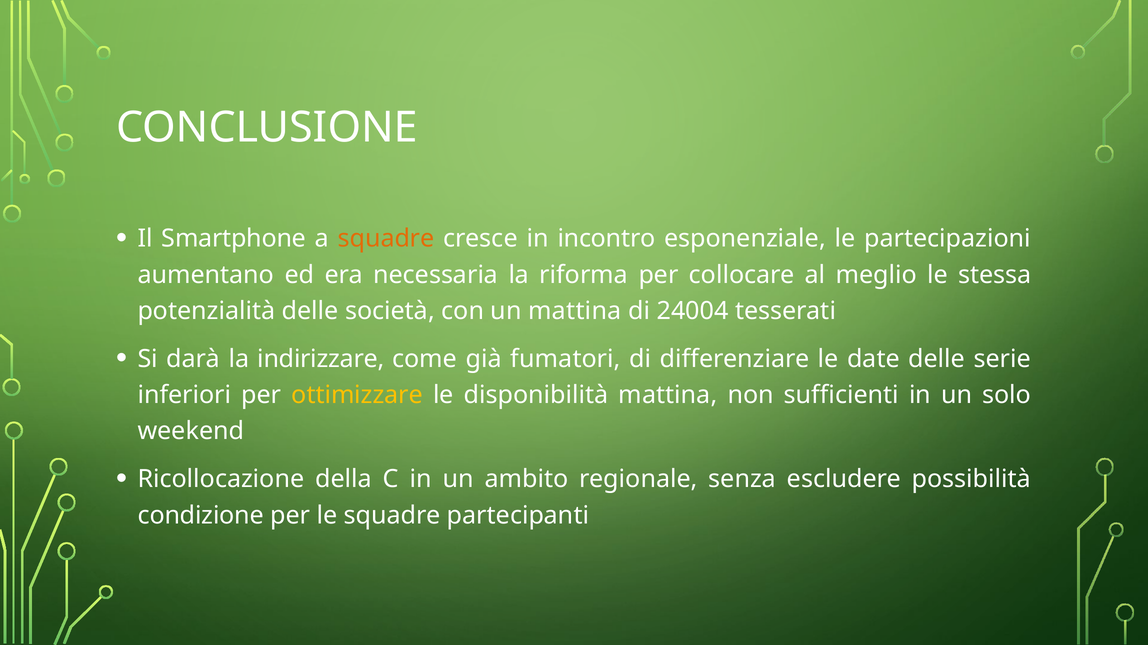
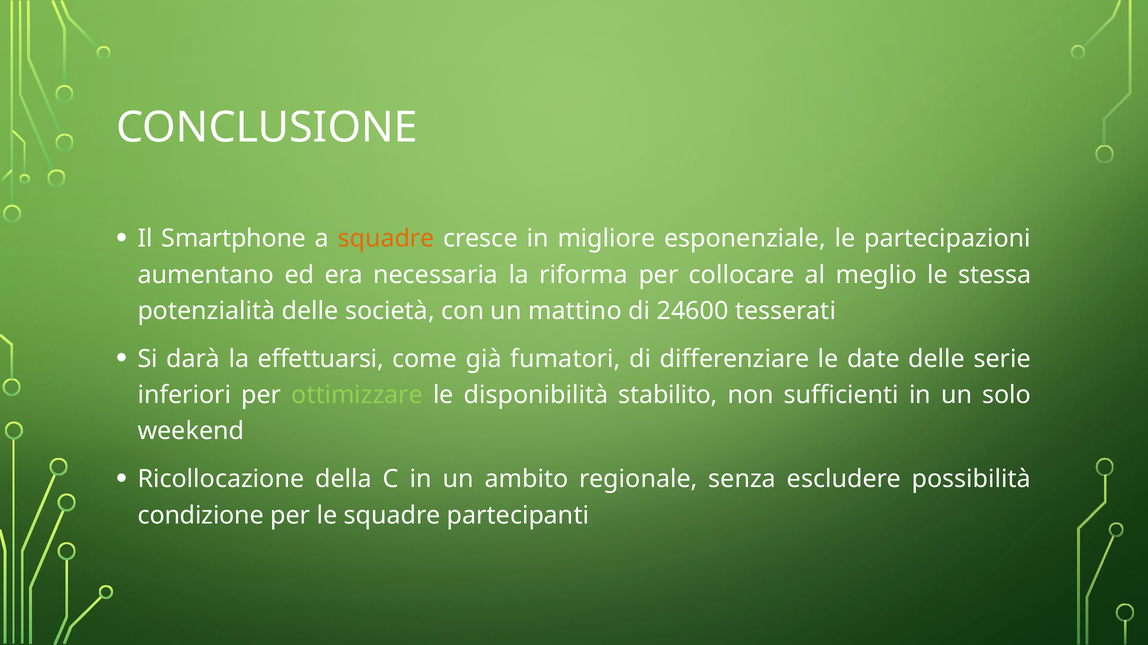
incontro: incontro -> migliore
un mattina: mattina -> mattino
24004: 24004 -> 24600
indirizzare: indirizzare -> effettuarsi
ottimizzare colour: yellow -> light green
disponibilità mattina: mattina -> stabilito
